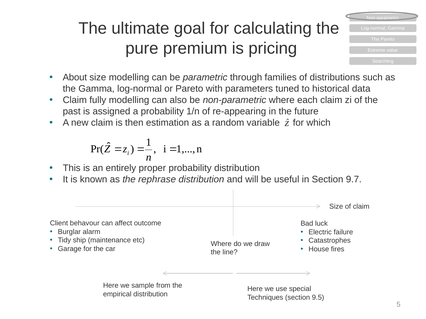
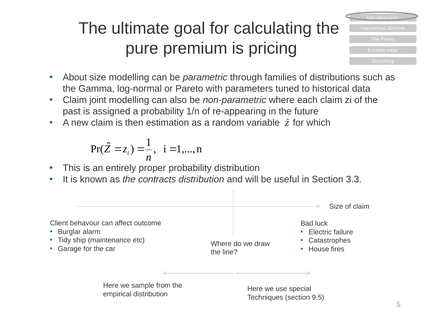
fully: fully -> joint
rephrase: rephrase -> contracts
9.7: 9.7 -> 3.3
